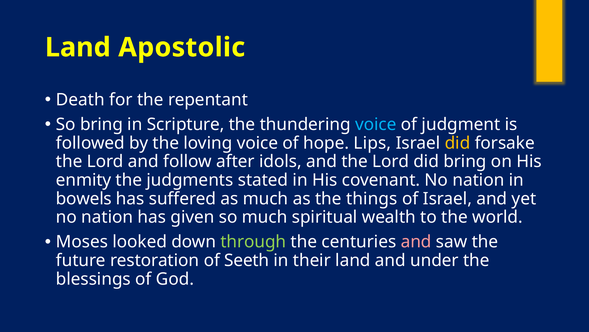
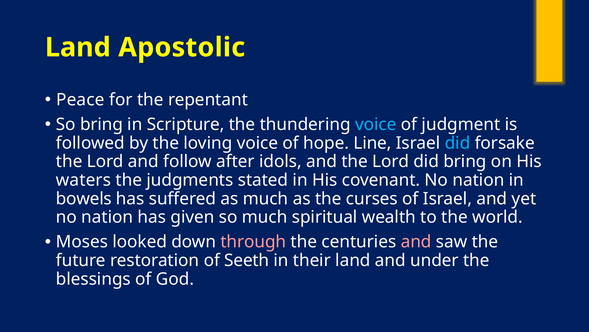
Death: Death -> Peace
Lips: Lips -> Line
did at (457, 143) colour: yellow -> light blue
enmity: enmity -> waters
things: things -> curses
through colour: light green -> pink
